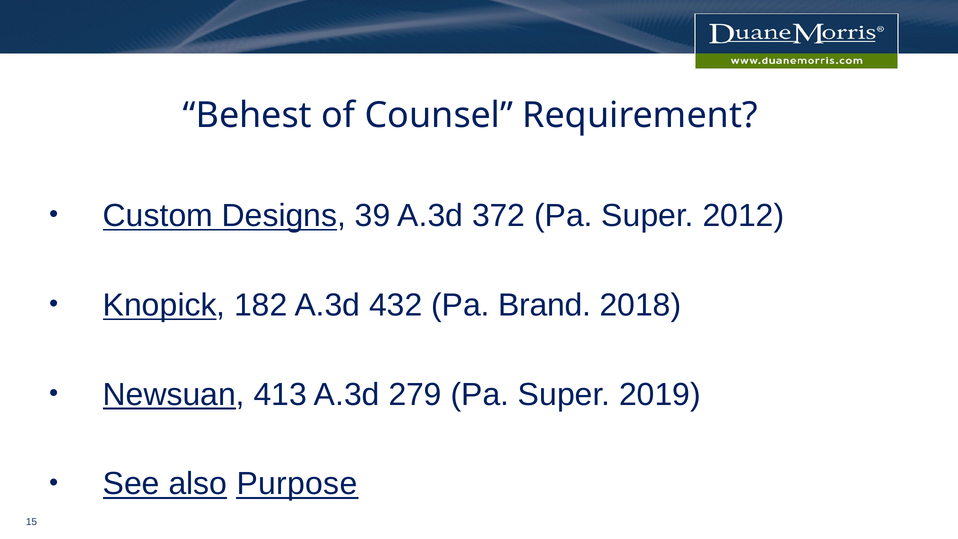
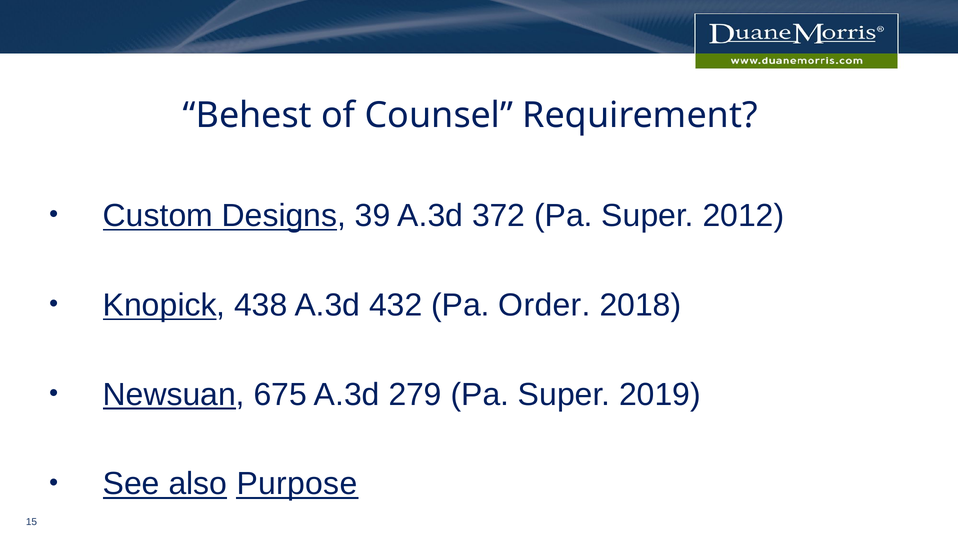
182: 182 -> 438
Brand: Brand -> Order
413: 413 -> 675
